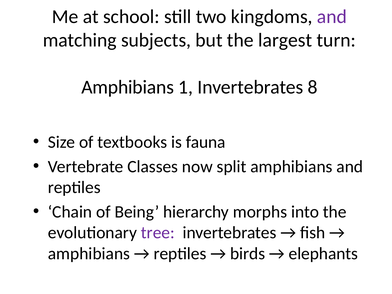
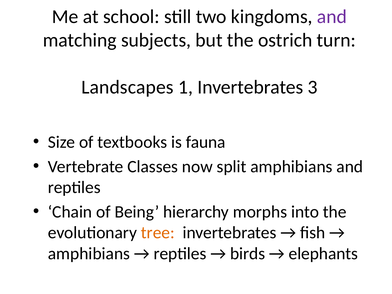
largest: largest -> ostrich
Amphibians at (128, 87): Amphibians -> Landscapes
8: 8 -> 3
tree colour: purple -> orange
